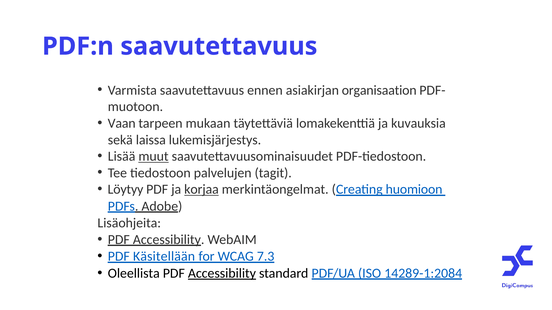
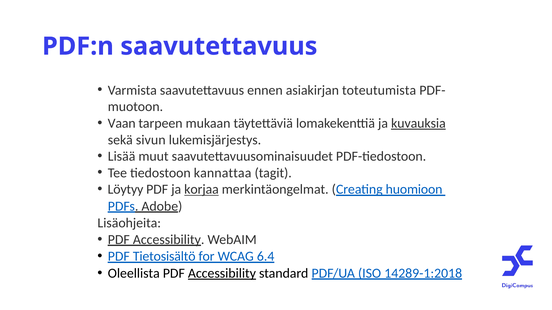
organisaation: organisaation -> toteutumista
kuvauksia underline: none -> present
laissa: laissa -> sivun
muut underline: present -> none
palvelujen: palvelujen -> kannattaa
Käsitellään: Käsitellään -> Tietosisältö
7.3: 7.3 -> 6.4
14289-1:2084: 14289-1:2084 -> 14289-1:2018
